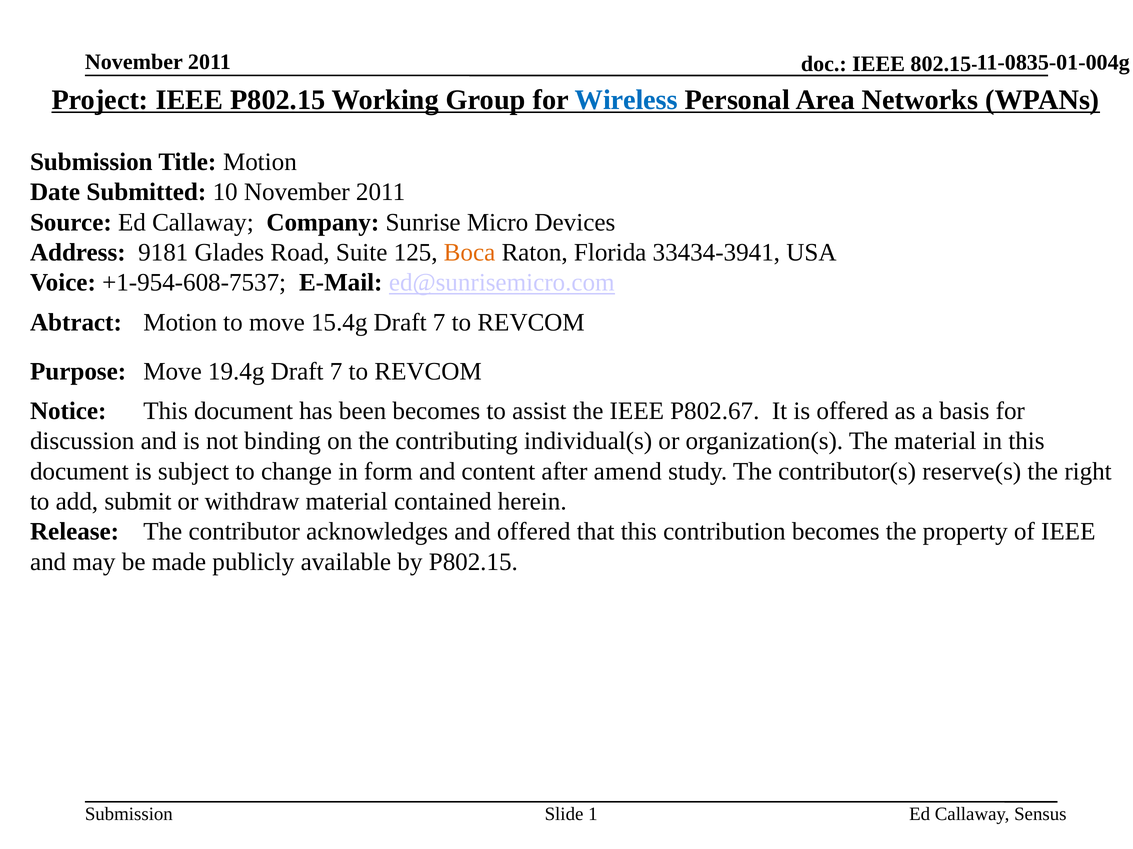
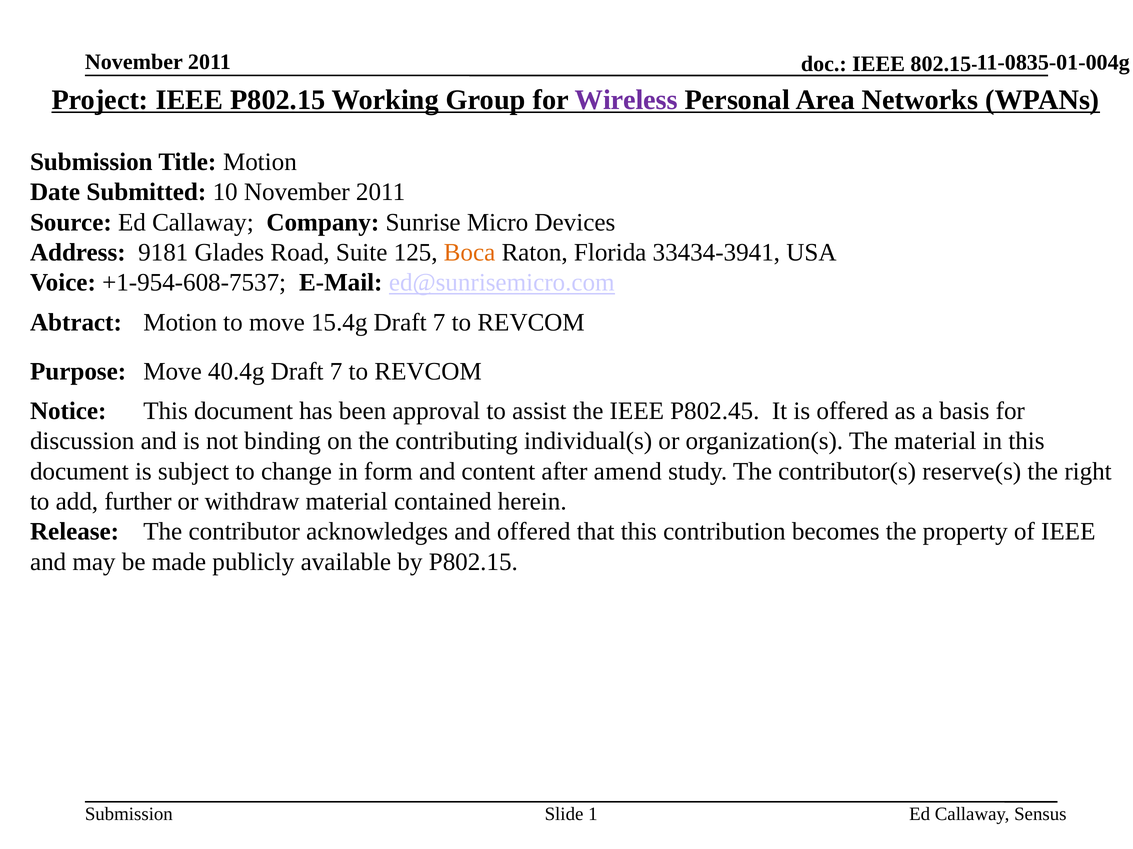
Wireless colour: blue -> purple
19.4g: 19.4g -> 40.4g
been becomes: becomes -> approval
P802.67: P802.67 -> P802.45
submit: submit -> further
